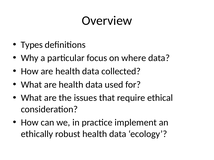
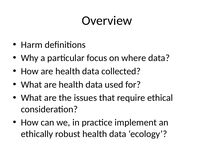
Types: Types -> Harm
